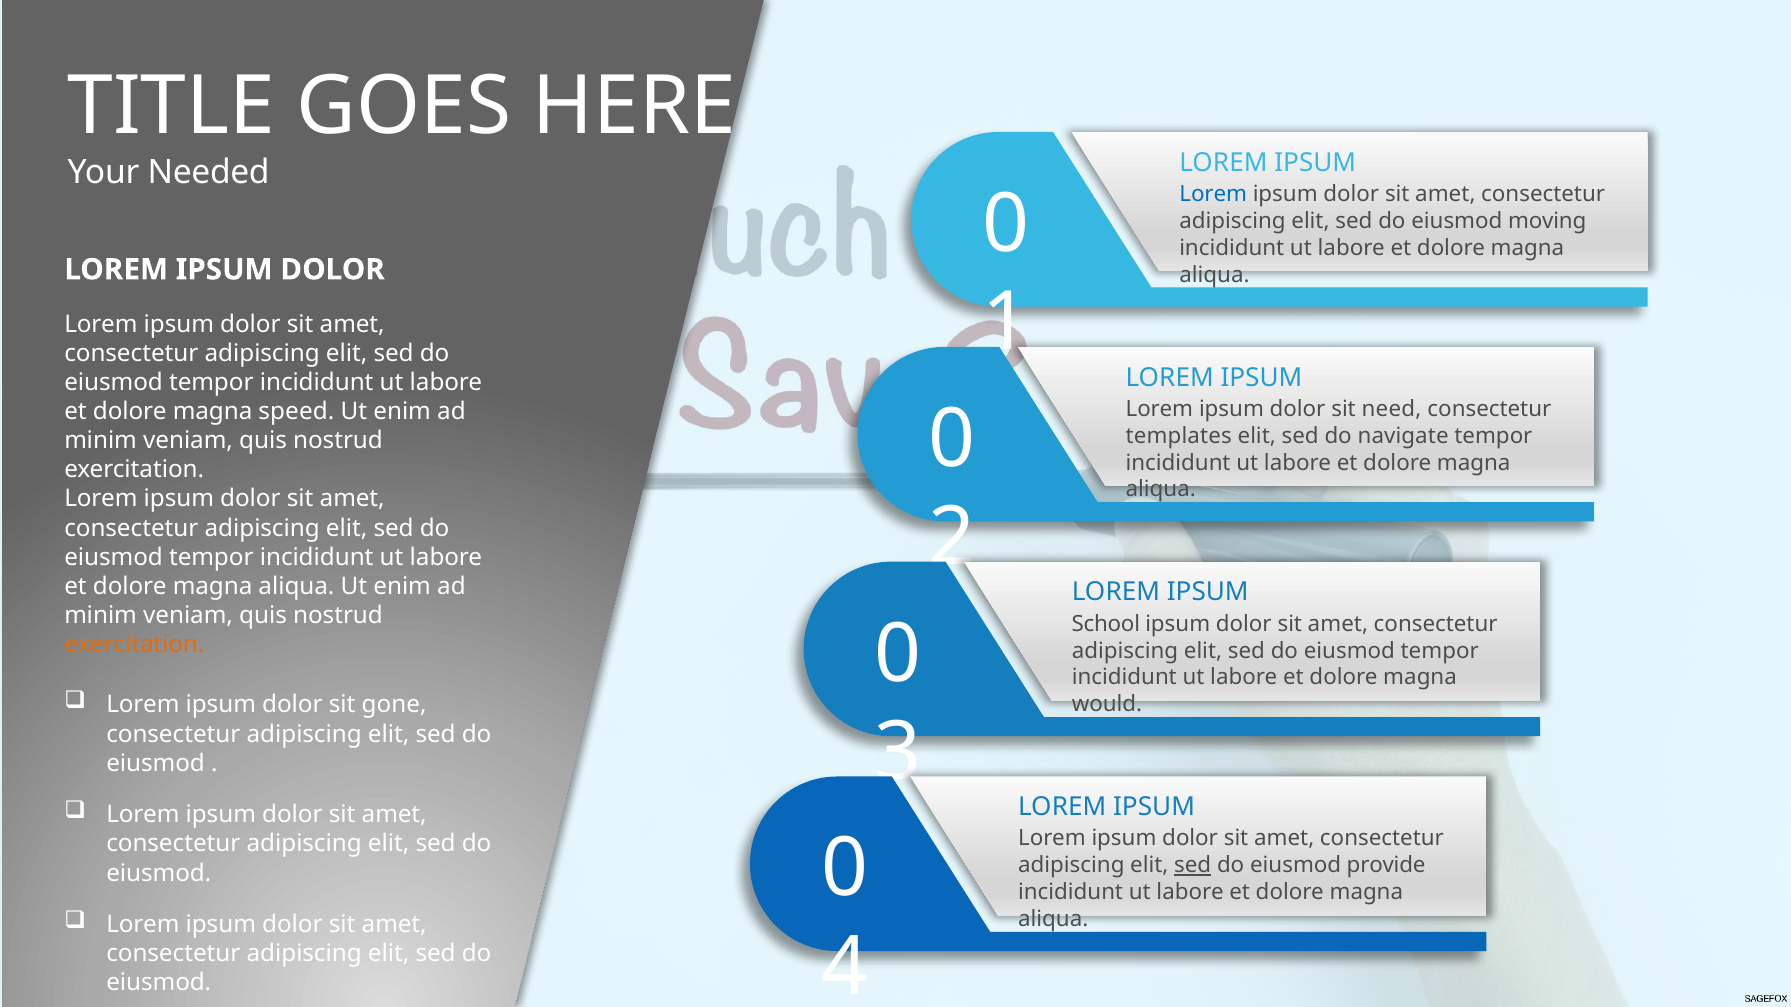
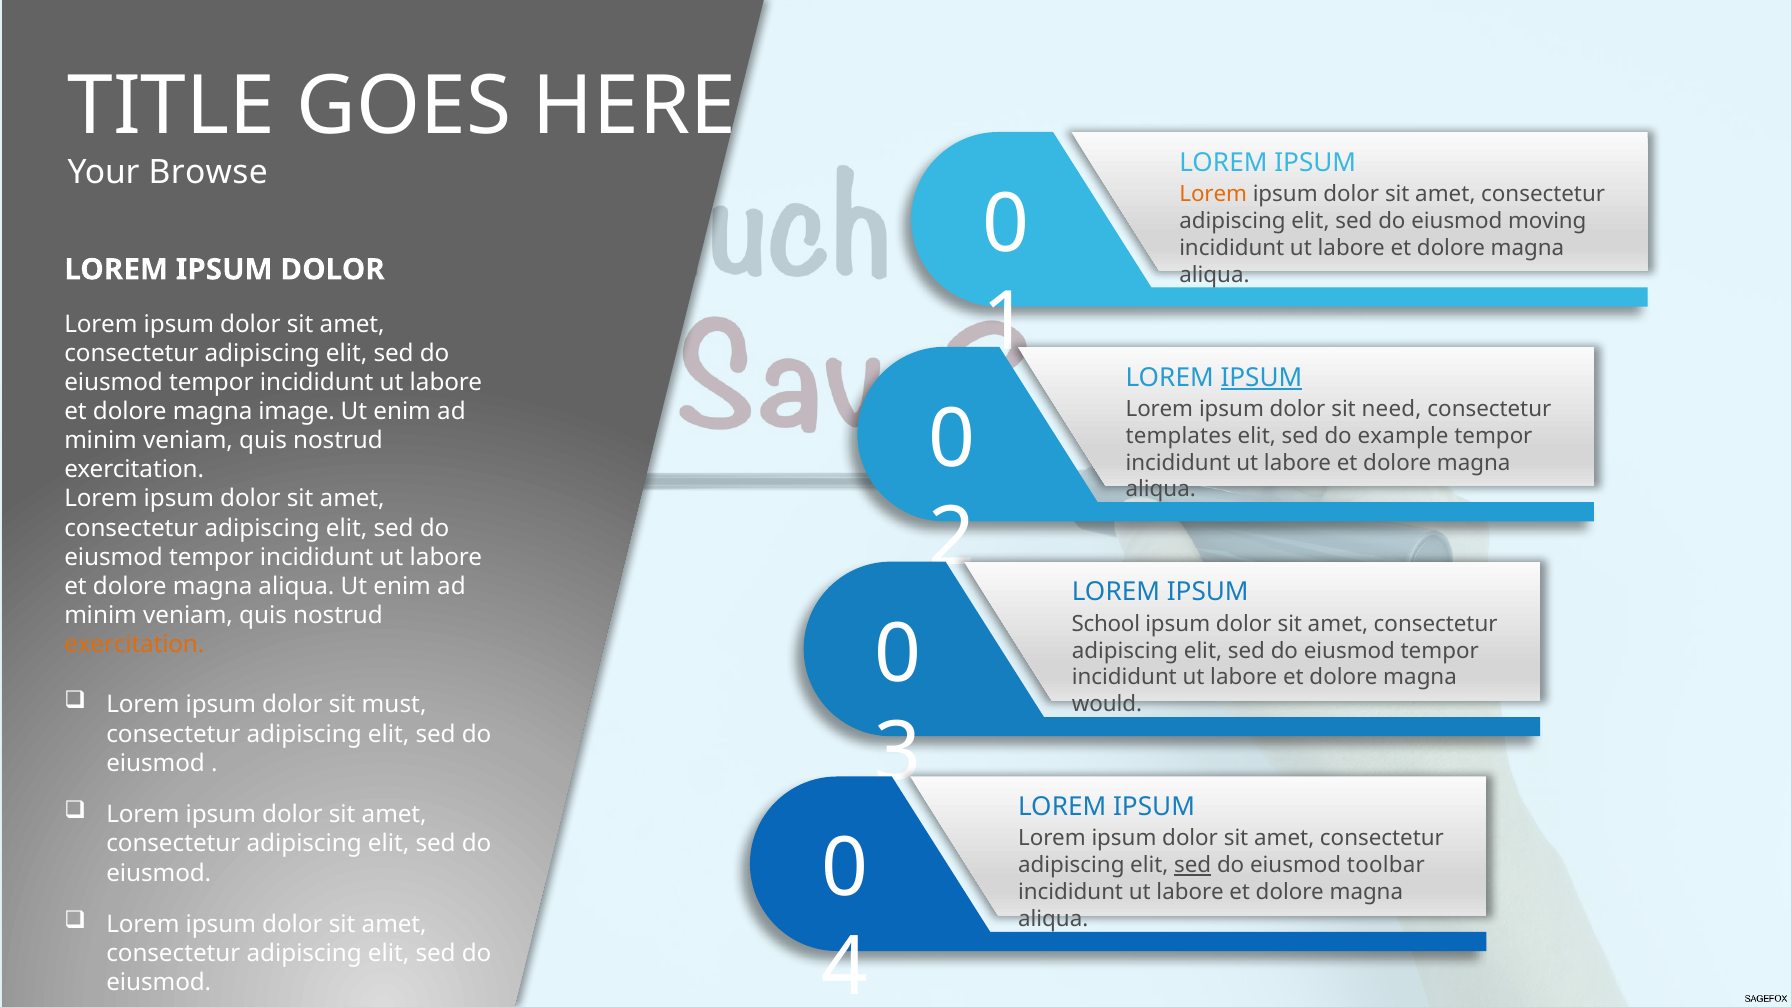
Needed: Needed -> Browse
Lorem at (1213, 194) colour: blue -> orange
IPSUM at (1261, 378) underline: none -> present
speed: speed -> image
navigate: navigate -> example
gone: gone -> must
provide: provide -> toolbar
